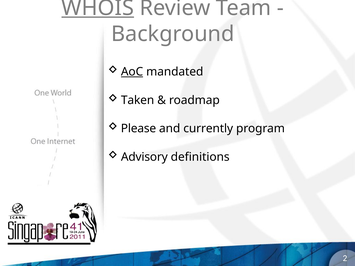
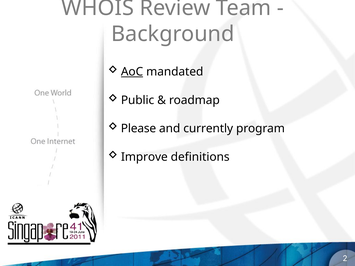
WHOIS underline: present -> none
Taken: Taken -> Public
Advisory: Advisory -> Improve
